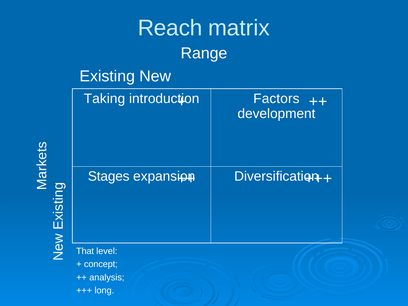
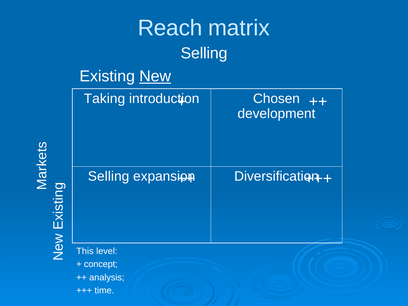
Range at (204, 53): Range -> Selling
New underline: none -> present
Factors: Factors -> Chosen
Stages at (109, 176): Stages -> Selling
That: That -> This
long: long -> time
